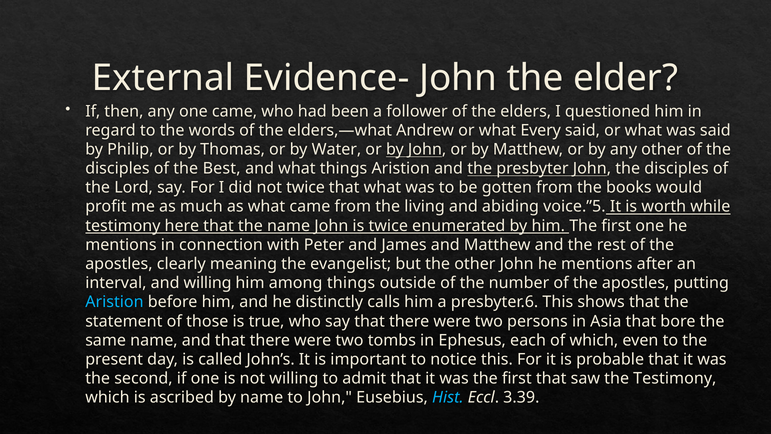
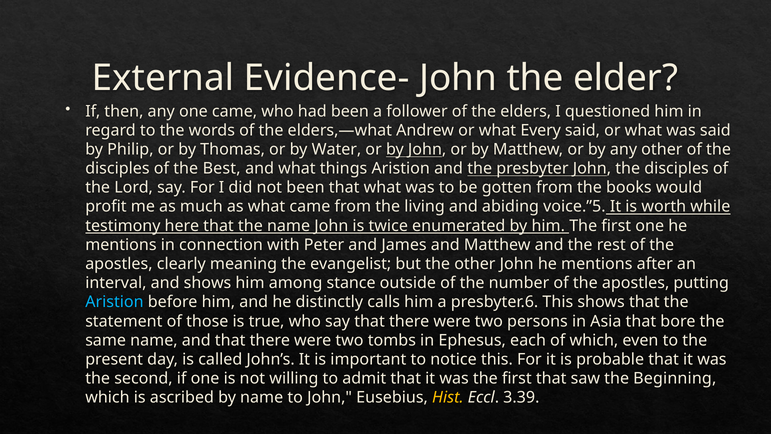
not twice: twice -> been
and willing: willing -> shows
among things: things -> stance
the Testimony: Testimony -> Beginning
Hist colour: light blue -> yellow
